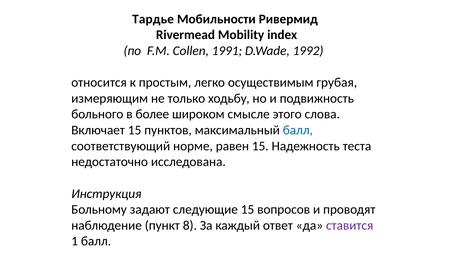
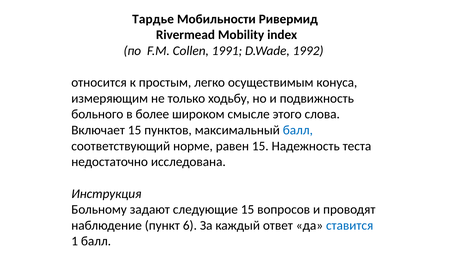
грубая: грубая -> конуса
8: 8 -> 6
ставится colour: purple -> blue
